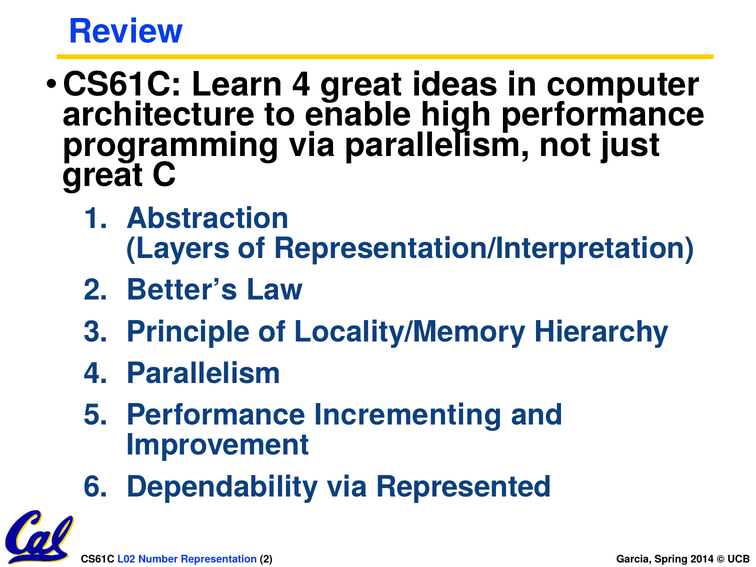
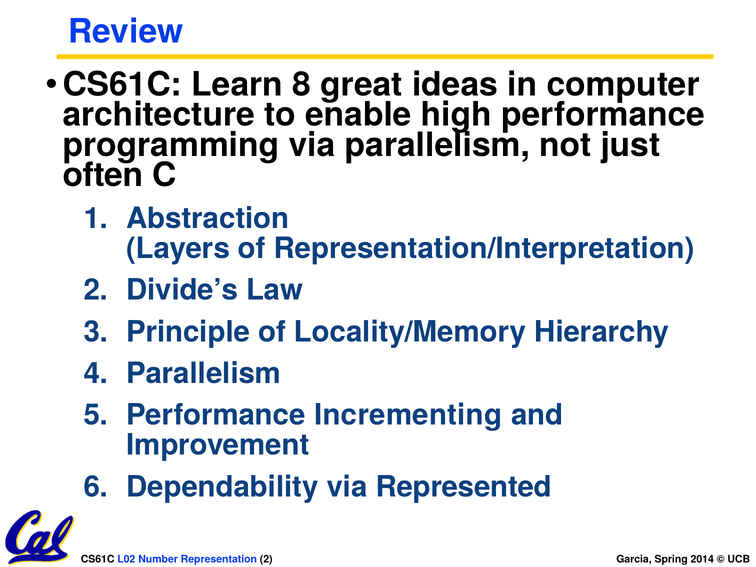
Learn 4: 4 -> 8
great at (103, 175): great -> often
Better’s: Better’s -> Divide’s
